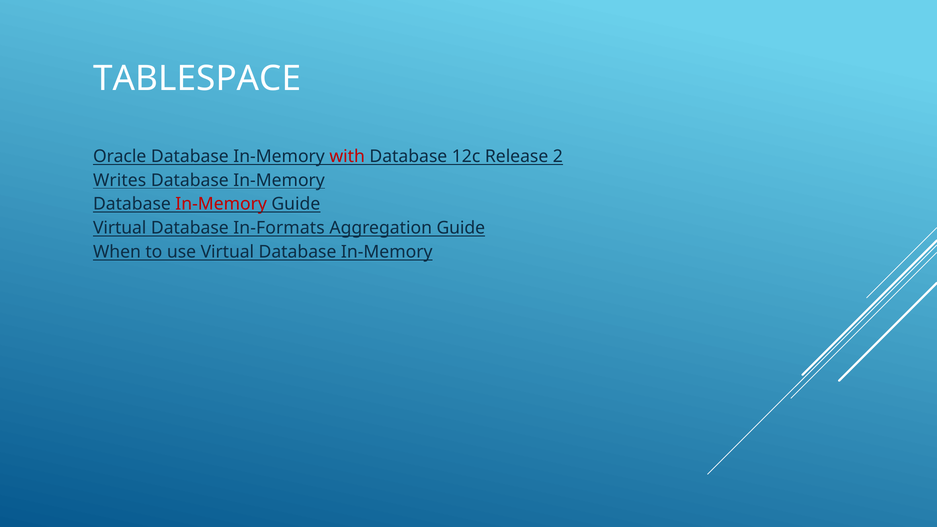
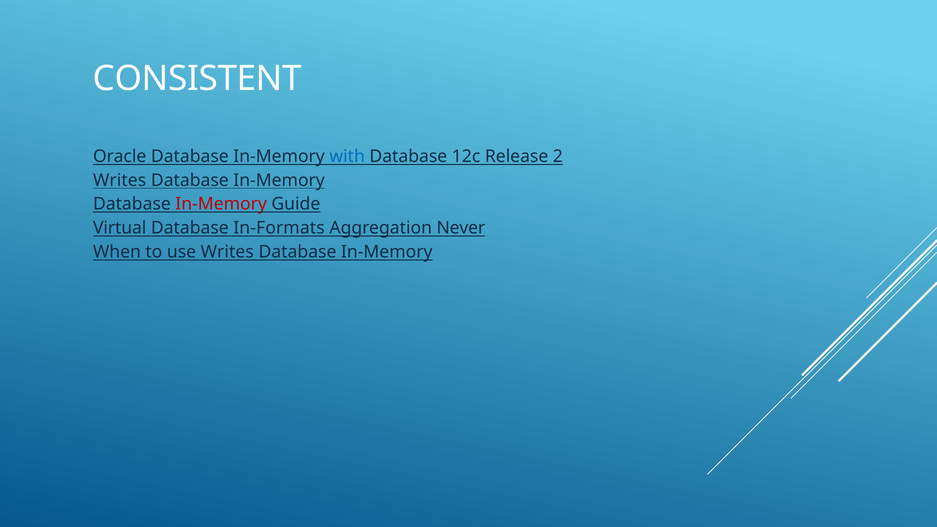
TABLESPACE: TABLESPACE -> CONSISTENT
with colour: red -> blue
Aggregation Guide: Guide -> Never
use Virtual: Virtual -> Writes
